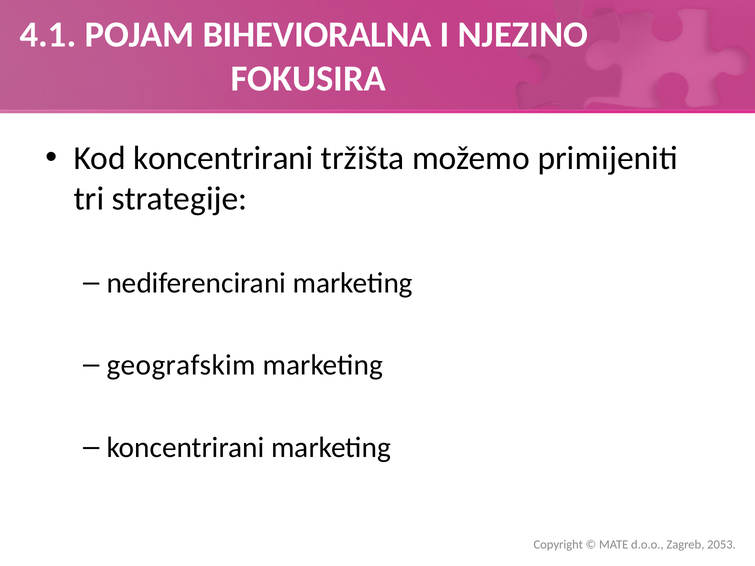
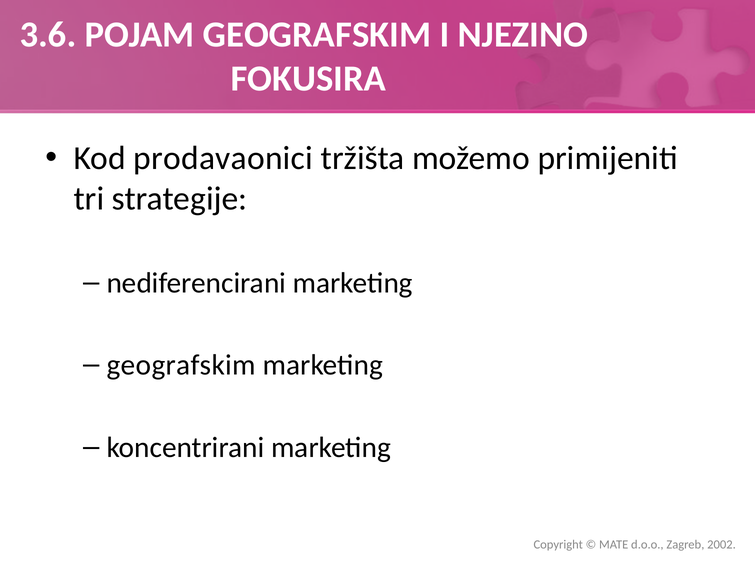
4.1: 4.1 -> 3.6
POJAM BIHEVIORALNA: BIHEVIORALNA -> GEOGRAFSKIM
Kod koncentrirani: koncentrirani -> prodavaonici
2053: 2053 -> 2002
